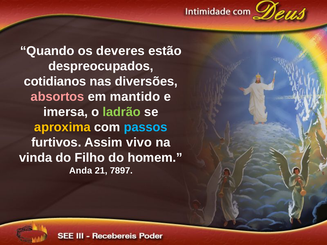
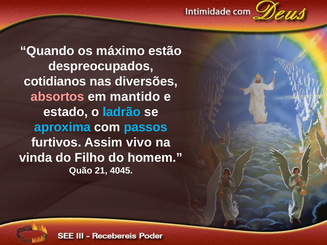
deveres: deveres -> máximo
imersa: imersa -> estado
ladrão colour: light green -> light blue
aproxima colour: yellow -> light blue
Anda: Anda -> Quão
7897: 7897 -> 4045
